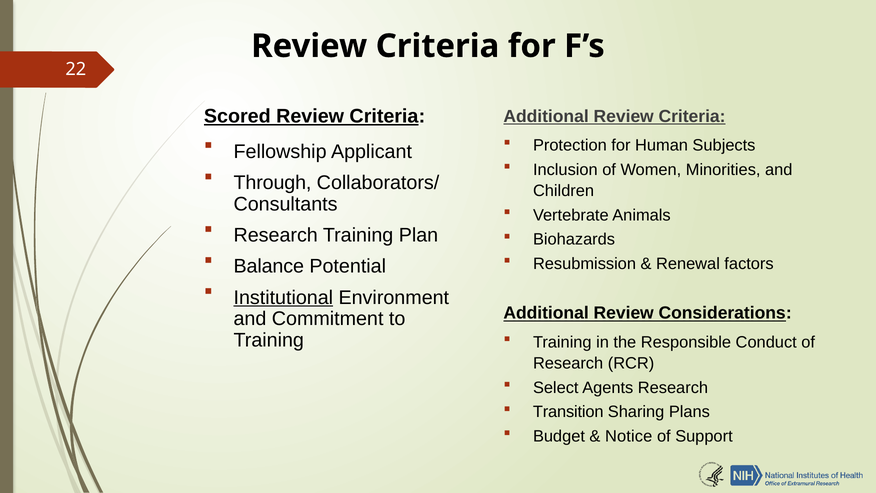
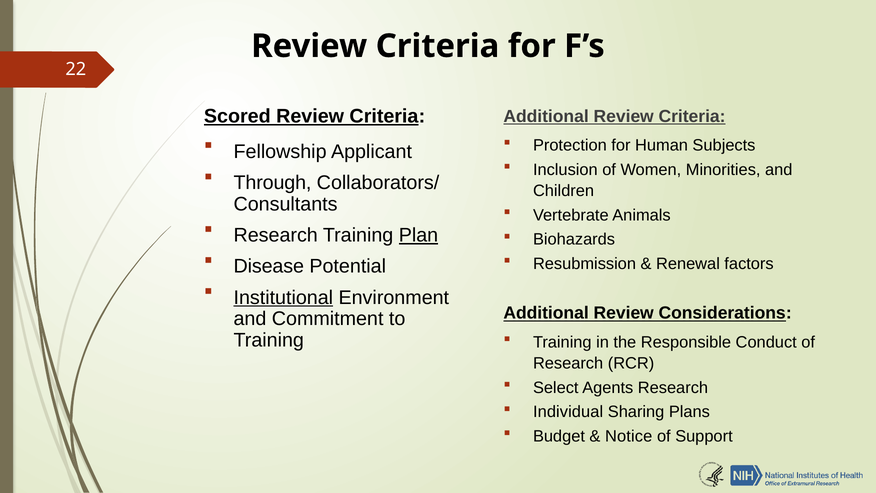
Plan underline: none -> present
Balance: Balance -> Disease
Transition: Transition -> Individual
